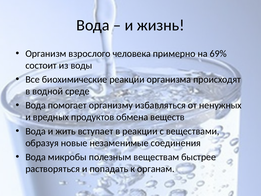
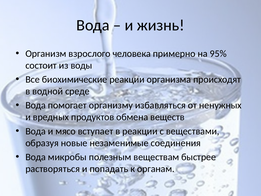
69%: 69% -> 95%
жить: жить -> мясо
